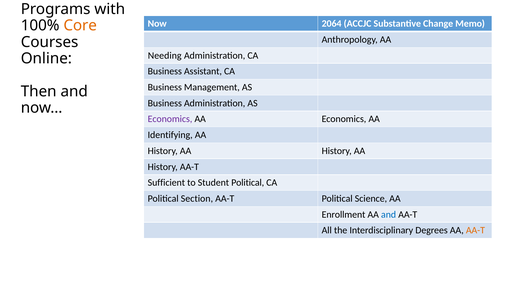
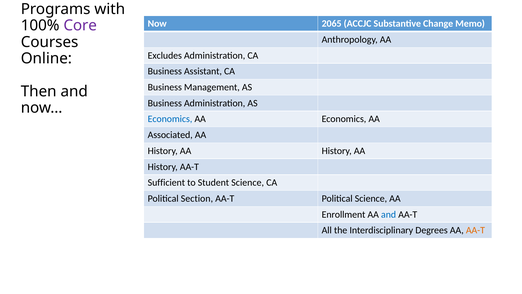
2064: 2064 -> 2065
Core colour: orange -> purple
Needing: Needing -> Excludes
Economics at (170, 119) colour: purple -> blue
Identifying: Identifying -> Associated
Student Political: Political -> Science
